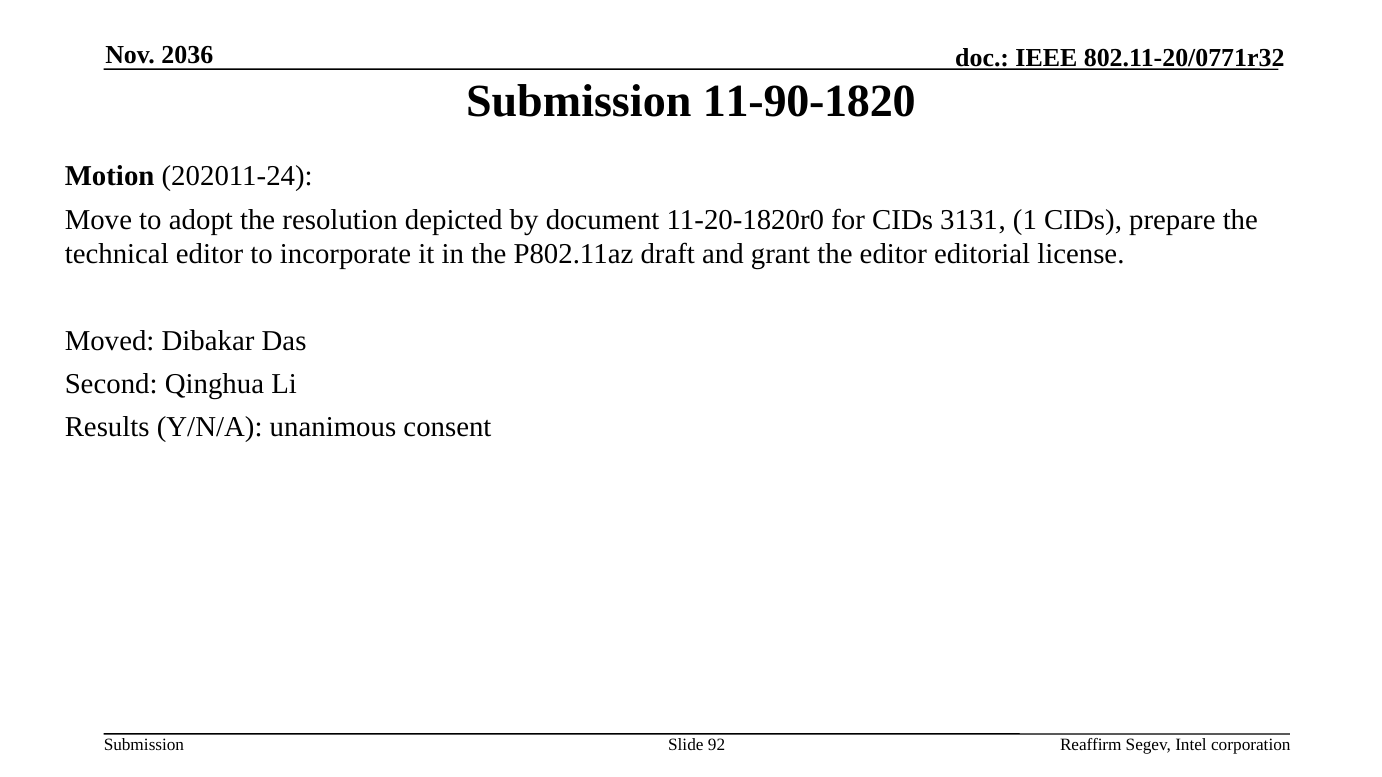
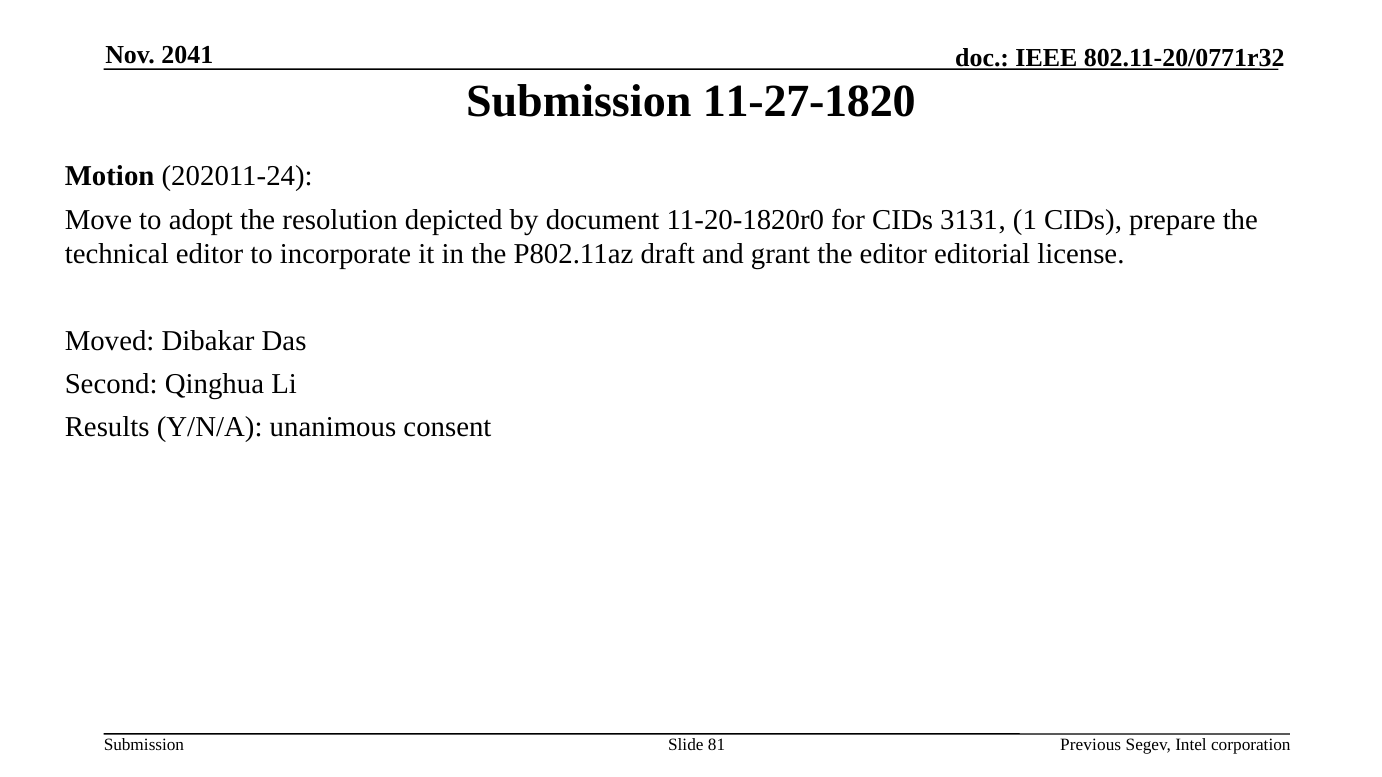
2036: 2036 -> 2041
11-90-1820: 11-90-1820 -> 11-27-1820
92: 92 -> 81
Reaffirm: Reaffirm -> Previous
